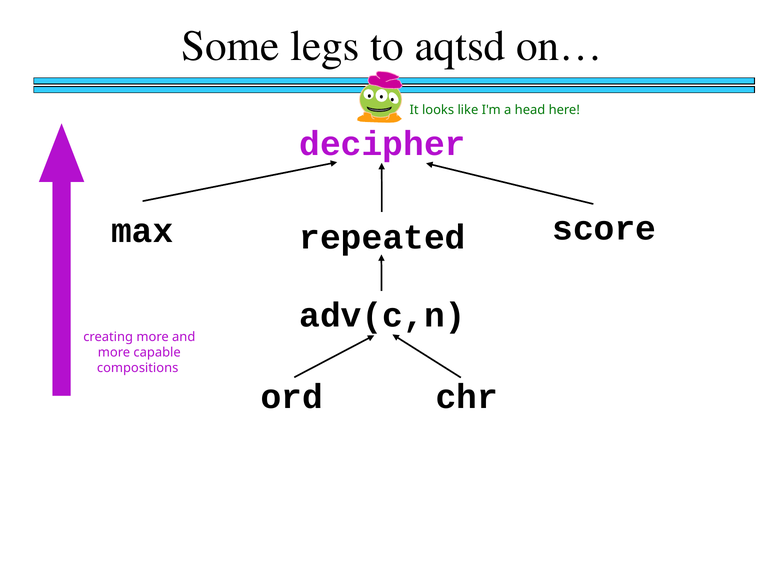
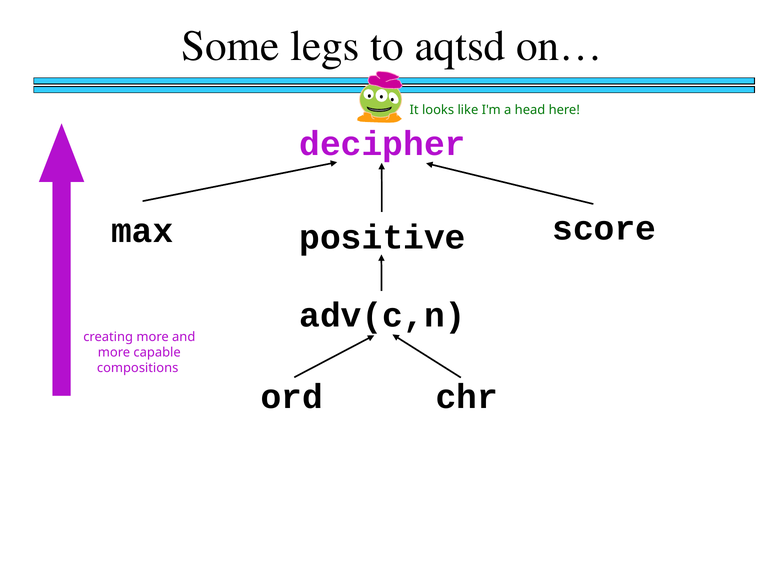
repeated: repeated -> positive
